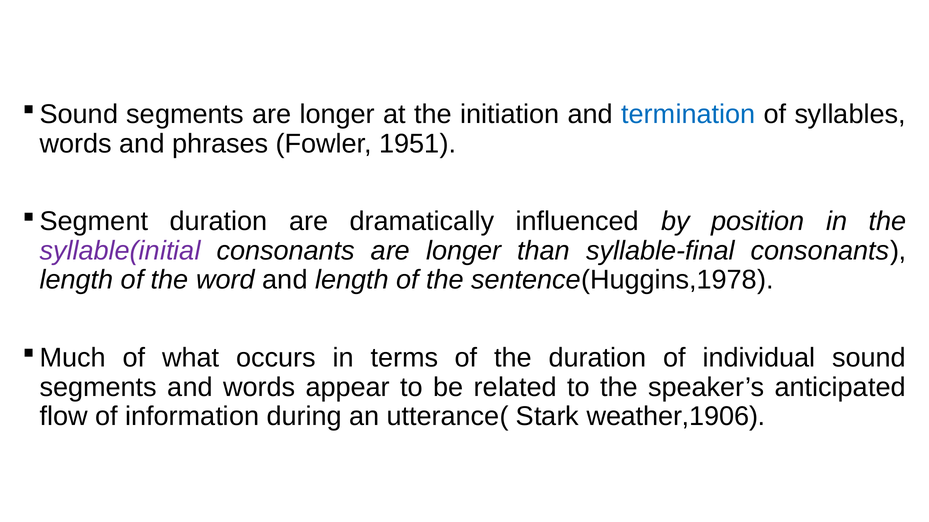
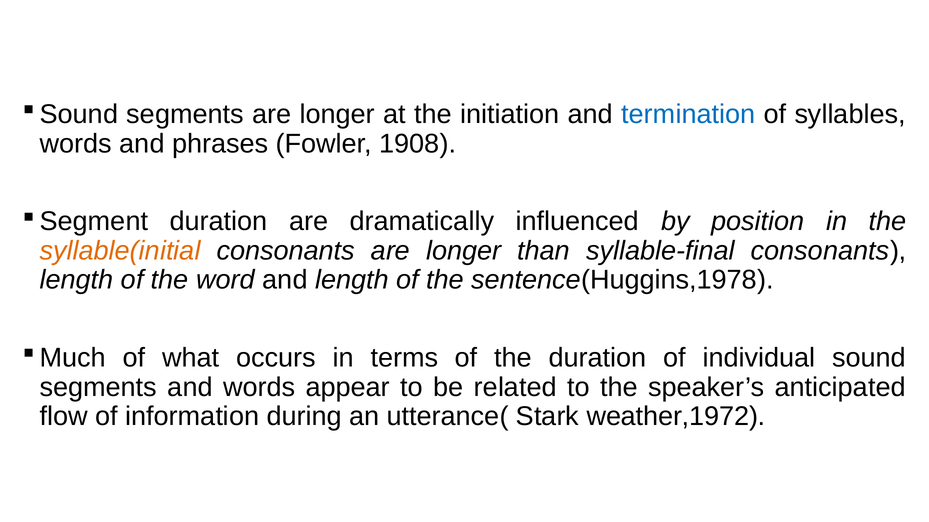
1951: 1951 -> 1908
syllable(initial colour: purple -> orange
weather,1906: weather,1906 -> weather,1972
